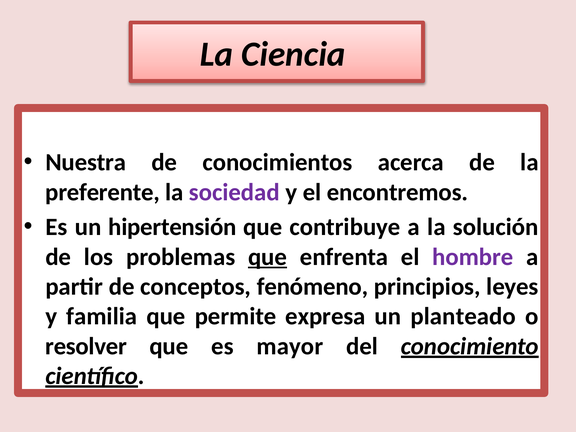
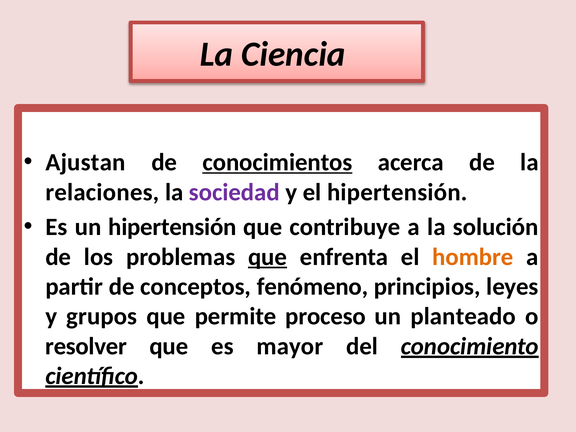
Nuestra: Nuestra -> Ajustan
conocimientos underline: none -> present
preferente: preferente -> relaciones
el encontremos: encontremos -> hipertensión
hombre colour: purple -> orange
familia: familia -> grupos
expresa: expresa -> proceso
